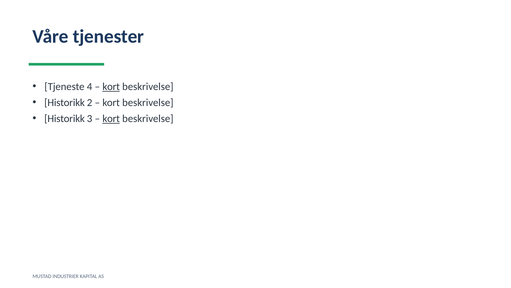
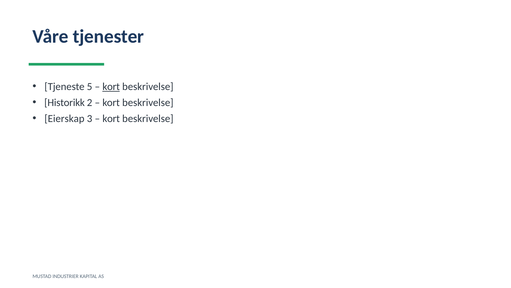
4: 4 -> 5
Historikk at (65, 119): Historikk -> Eierskap
kort at (111, 119) underline: present -> none
